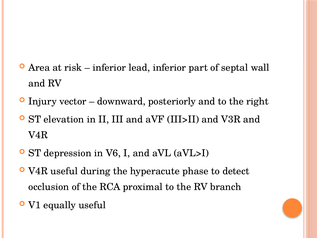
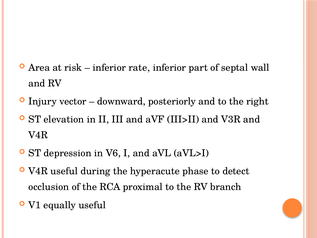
lead: lead -> rate
